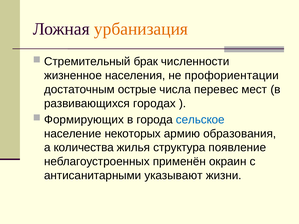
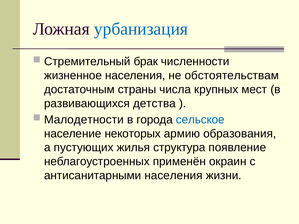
урбанизация colour: orange -> blue
профориентации: профориентации -> обстоятельствам
острые: острые -> страны
перевес: перевес -> крупных
городах: городах -> детства
Формирующих: Формирующих -> Малодетности
количества: количества -> пустующих
антисанитарными указывают: указывают -> населения
